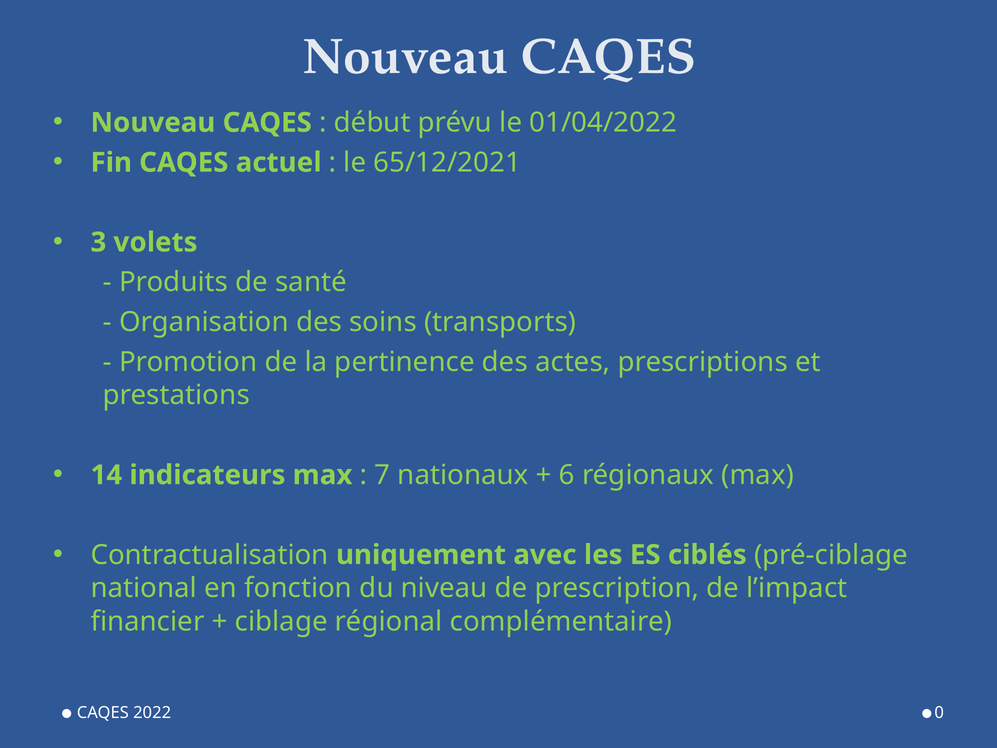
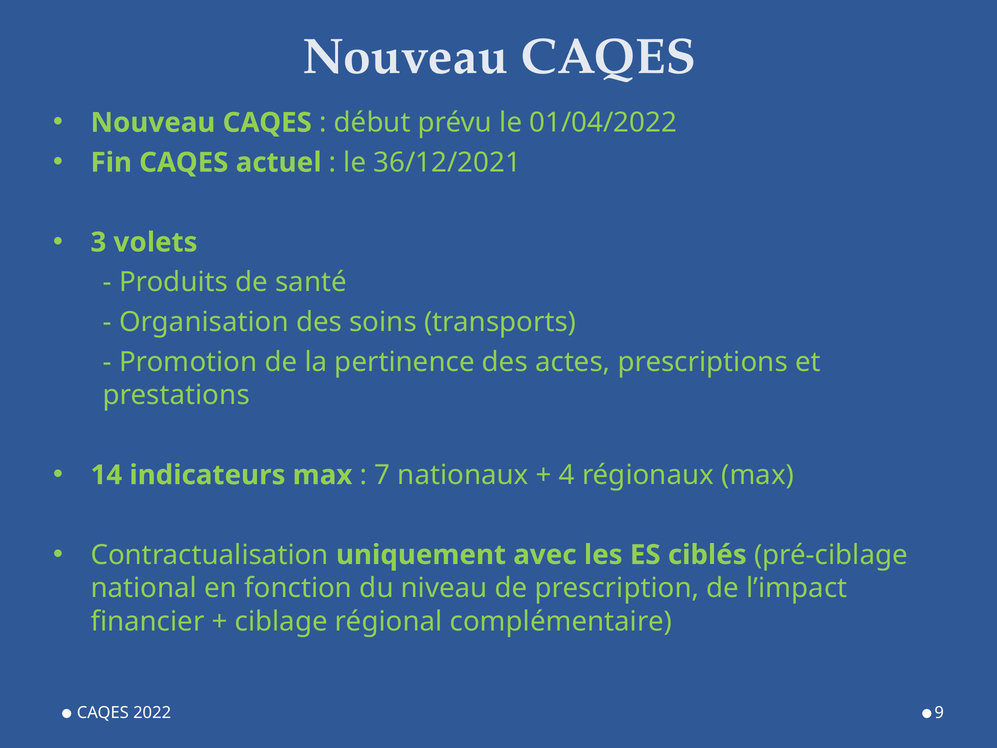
65/12/2021: 65/12/2021 -> 36/12/2021
6: 6 -> 4
0: 0 -> 9
